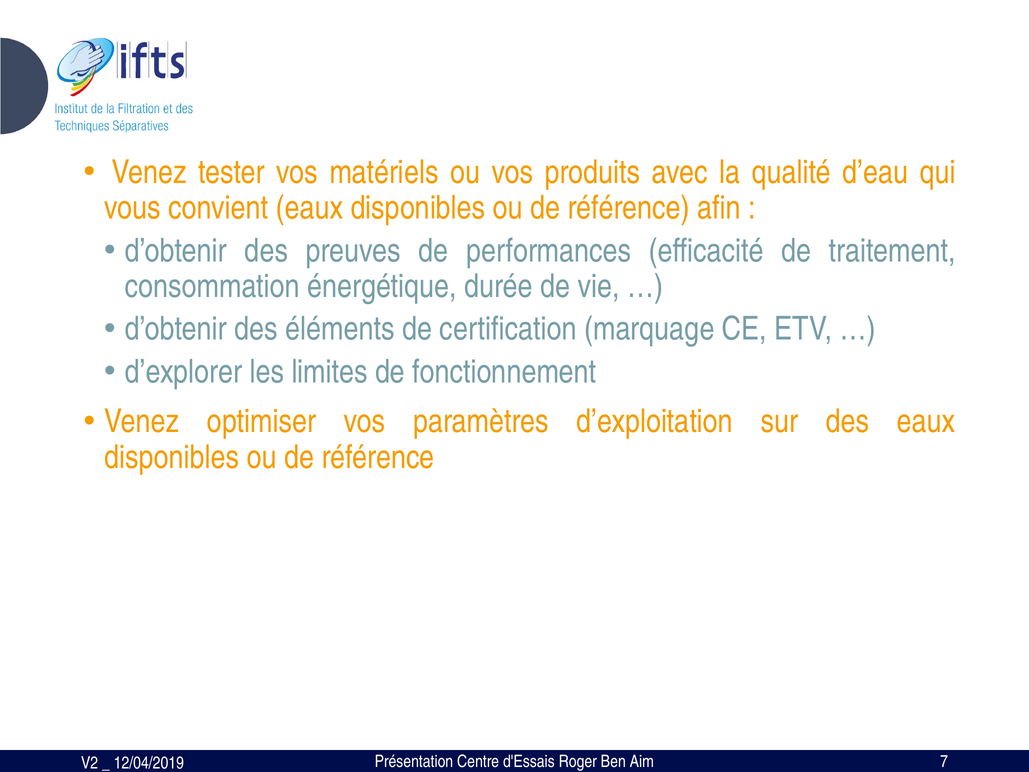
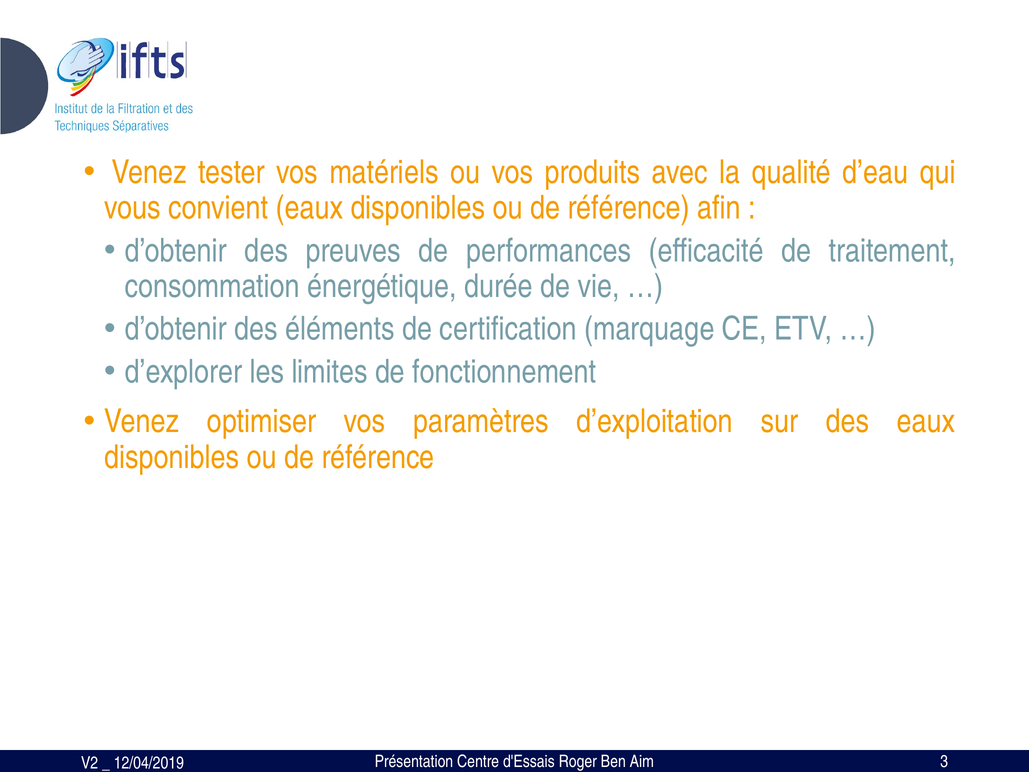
7: 7 -> 3
